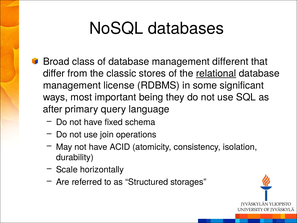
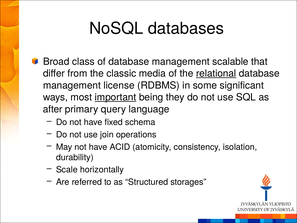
different: different -> scalable
stores: stores -> media
important underline: none -> present
